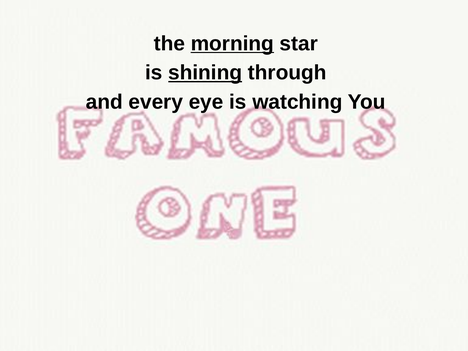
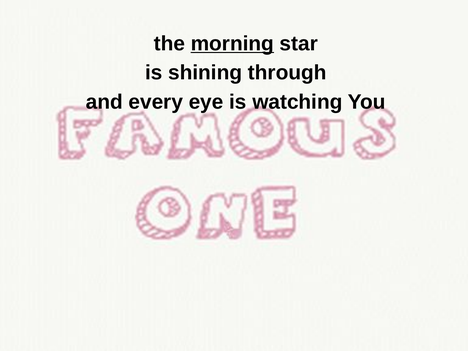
shining underline: present -> none
